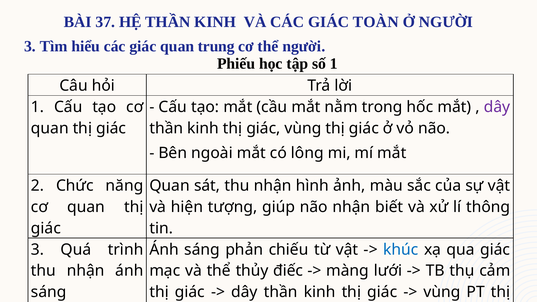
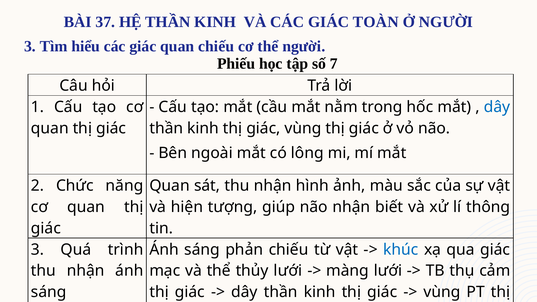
quan trung: trung -> chiếu
số 1: 1 -> 7
dây at (497, 107) colour: purple -> blue
thủy điếc: điếc -> lưới
